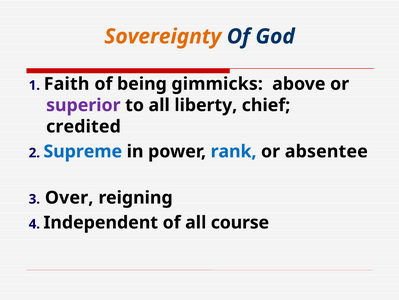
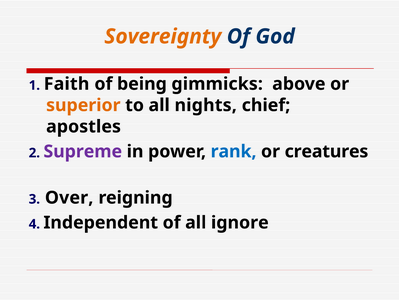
superior colour: purple -> orange
liberty: liberty -> nights
credited: credited -> apostles
Supreme colour: blue -> purple
absentee: absentee -> creatures
course: course -> ignore
